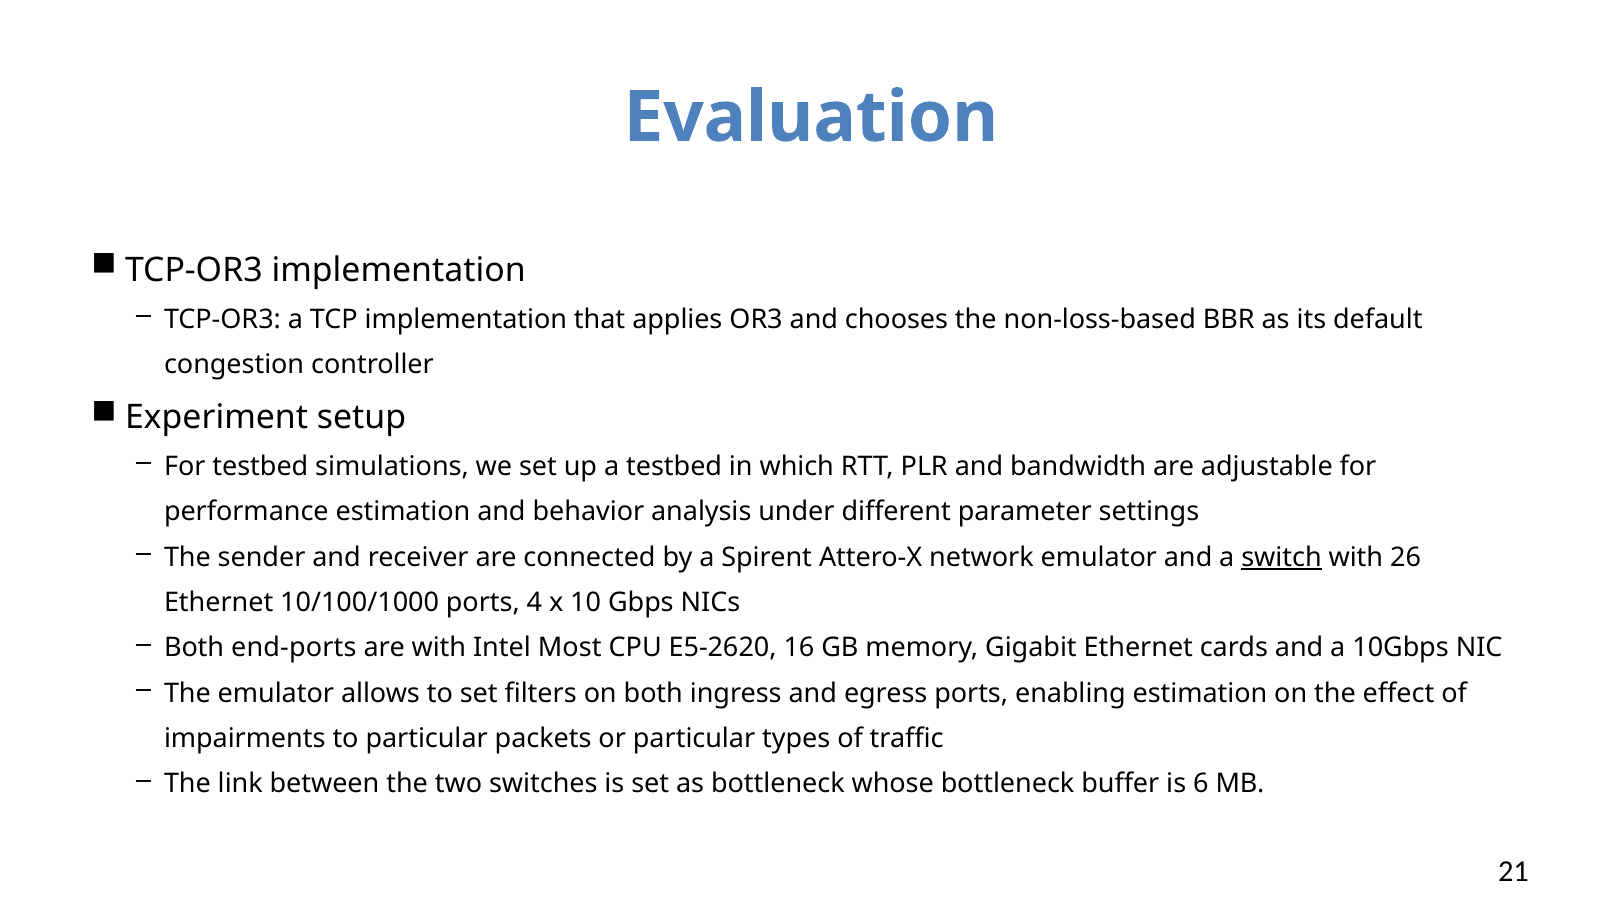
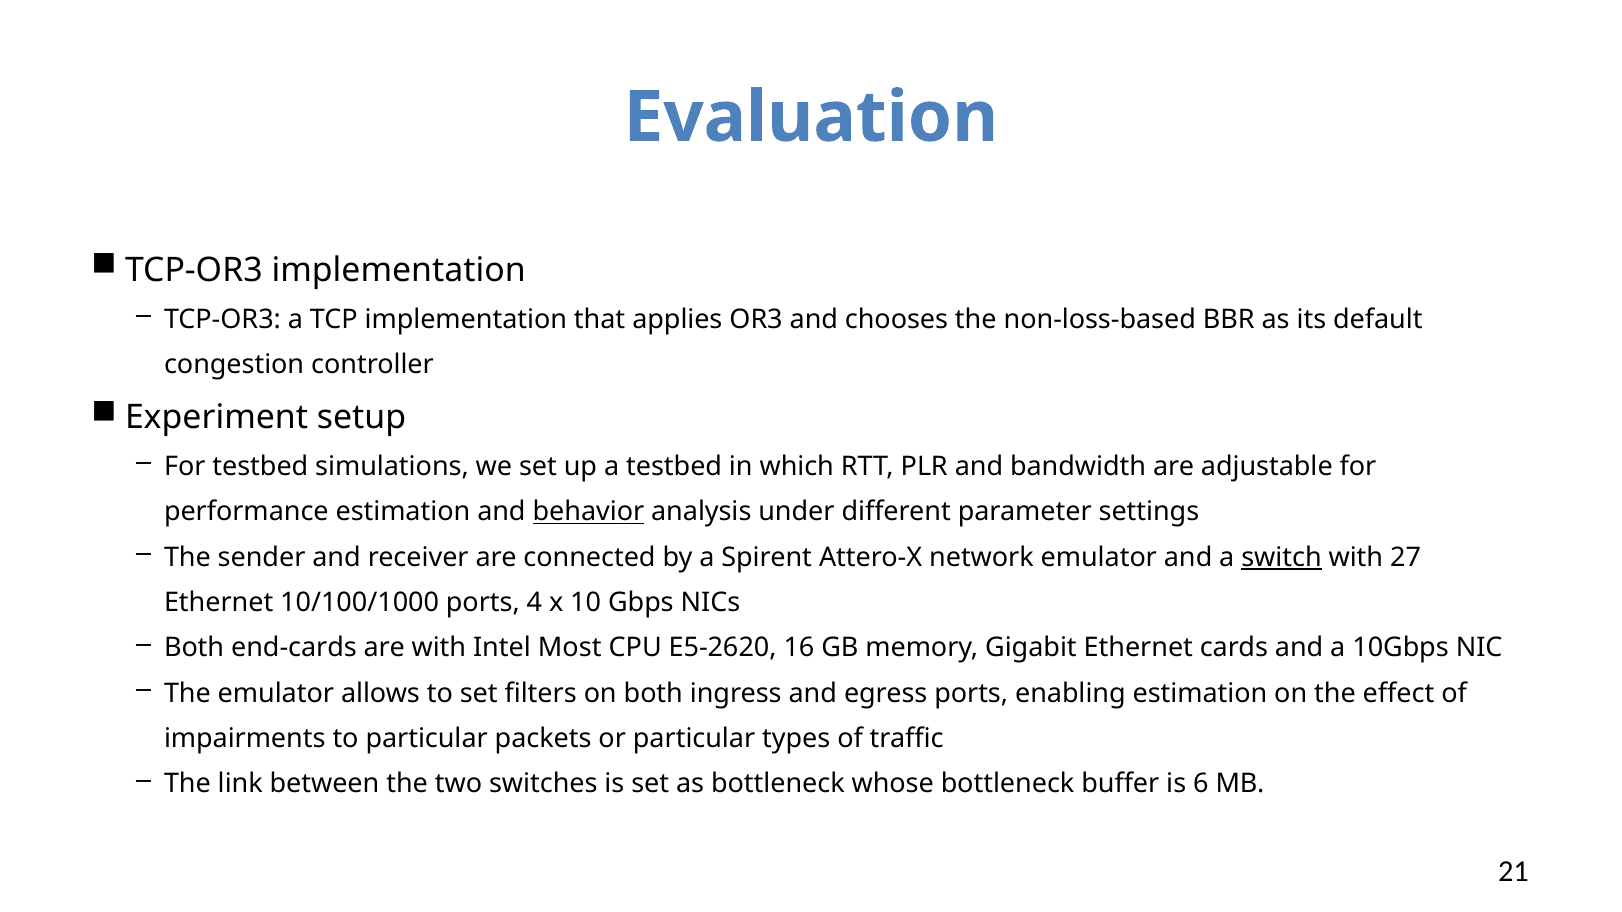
behavior underline: none -> present
26: 26 -> 27
end-ports: end-ports -> end-cards
